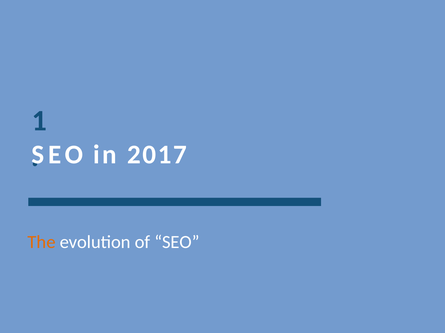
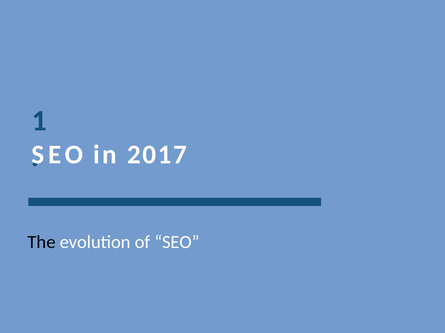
The colour: orange -> black
